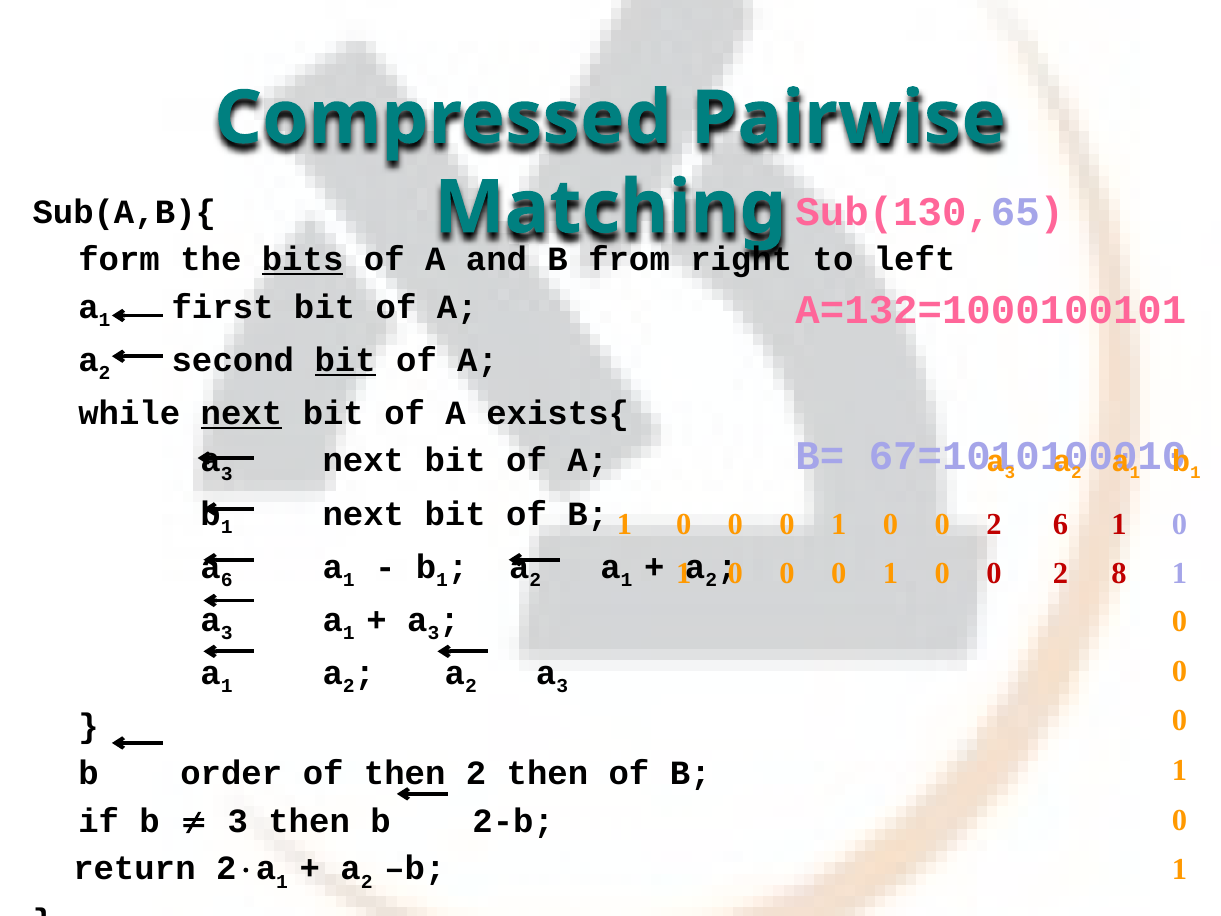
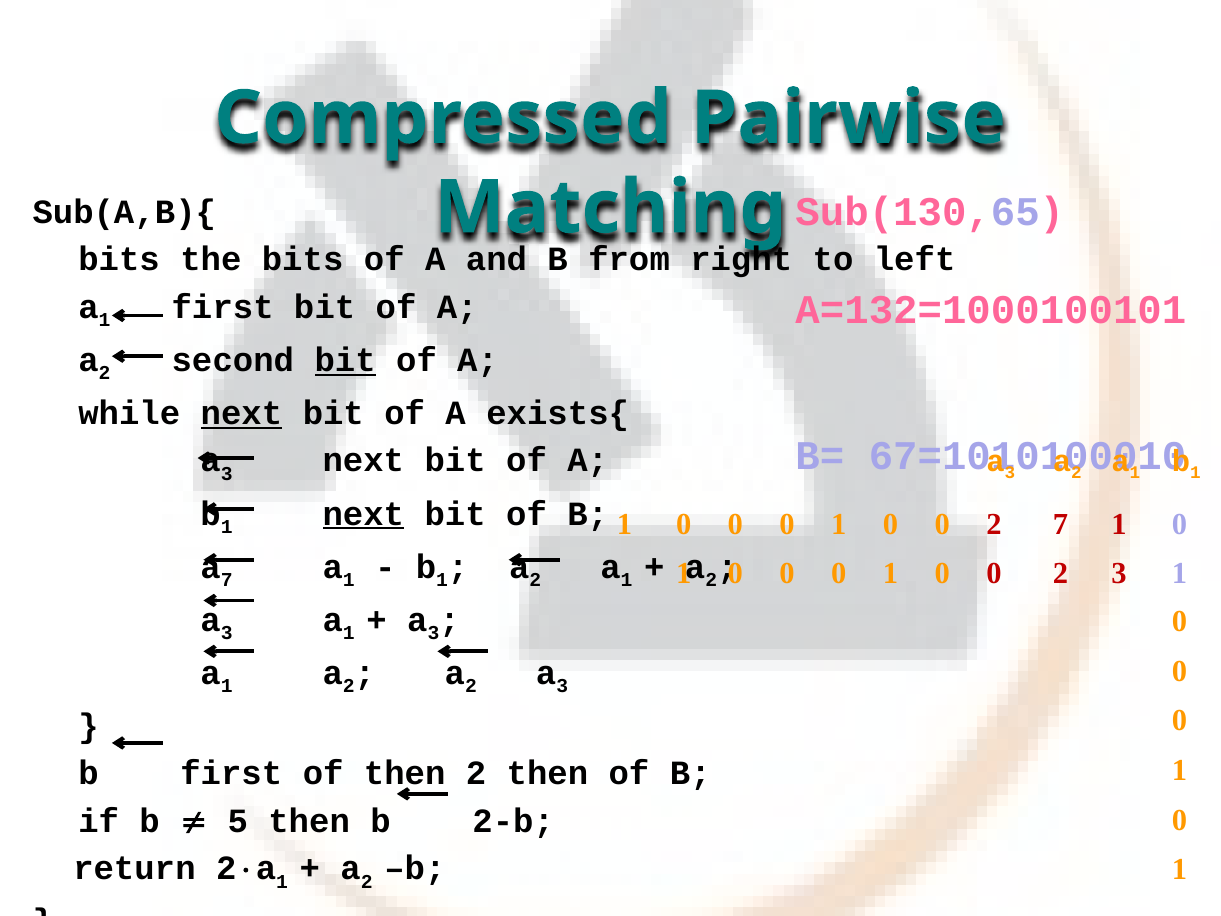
form at (119, 259): form -> bits
bits at (303, 259) underline: present -> none
next at (363, 514) underline: none -> present
2 6: 6 -> 7
6 at (227, 580): 6 -> 7
2 8: 8 -> 3
b order: order -> first
3 at (238, 821): 3 -> 5
